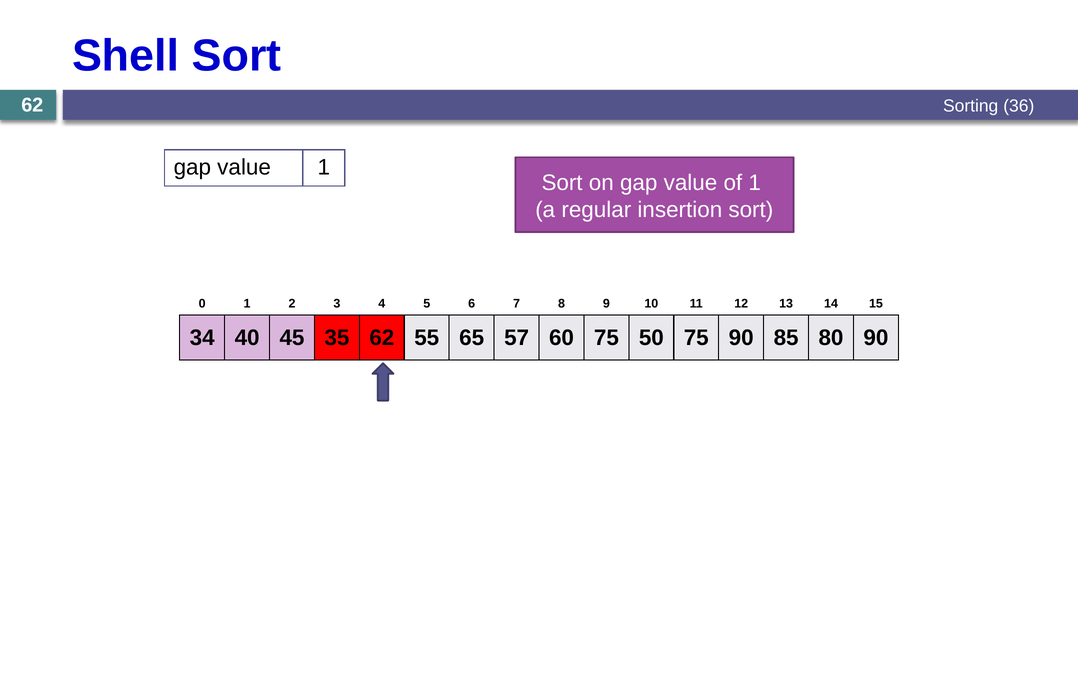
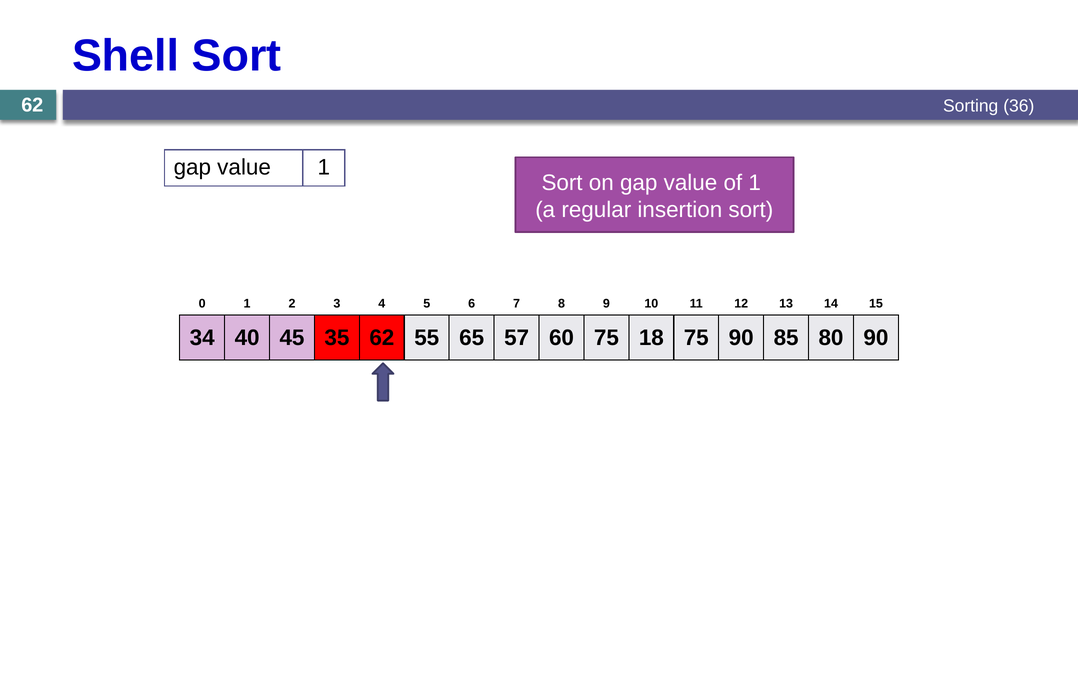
50: 50 -> 18
